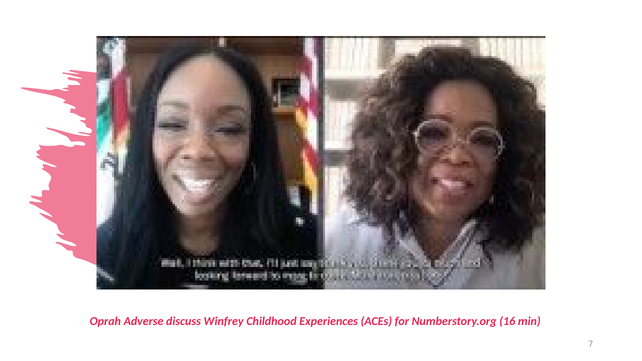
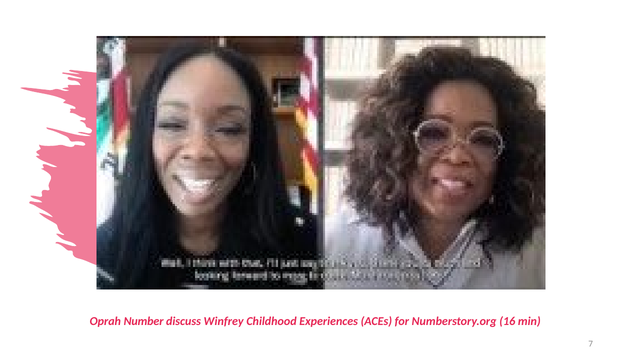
Adverse: Adverse -> Number
